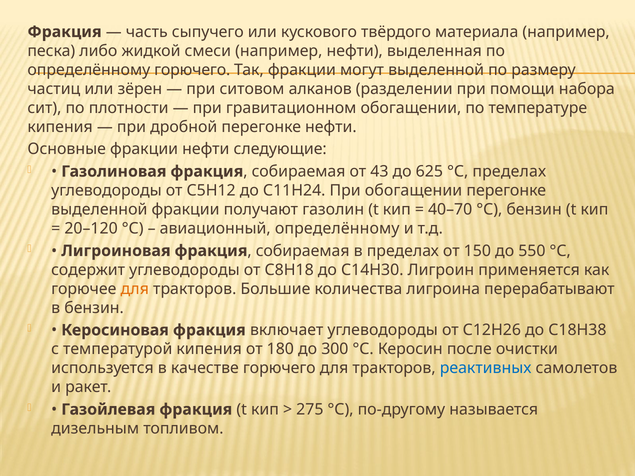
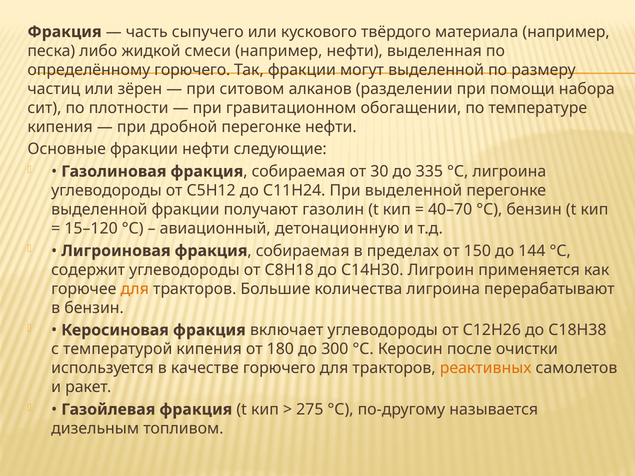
43: 43 -> 30
625: 625 -> 335
°С пределах: пределах -> лигроина
При обогащении: обогащении -> выделенной
20–120: 20–120 -> 15–120
авиационный определённому: определённому -> детонационную
550: 550 -> 144
реактивных colour: blue -> orange
